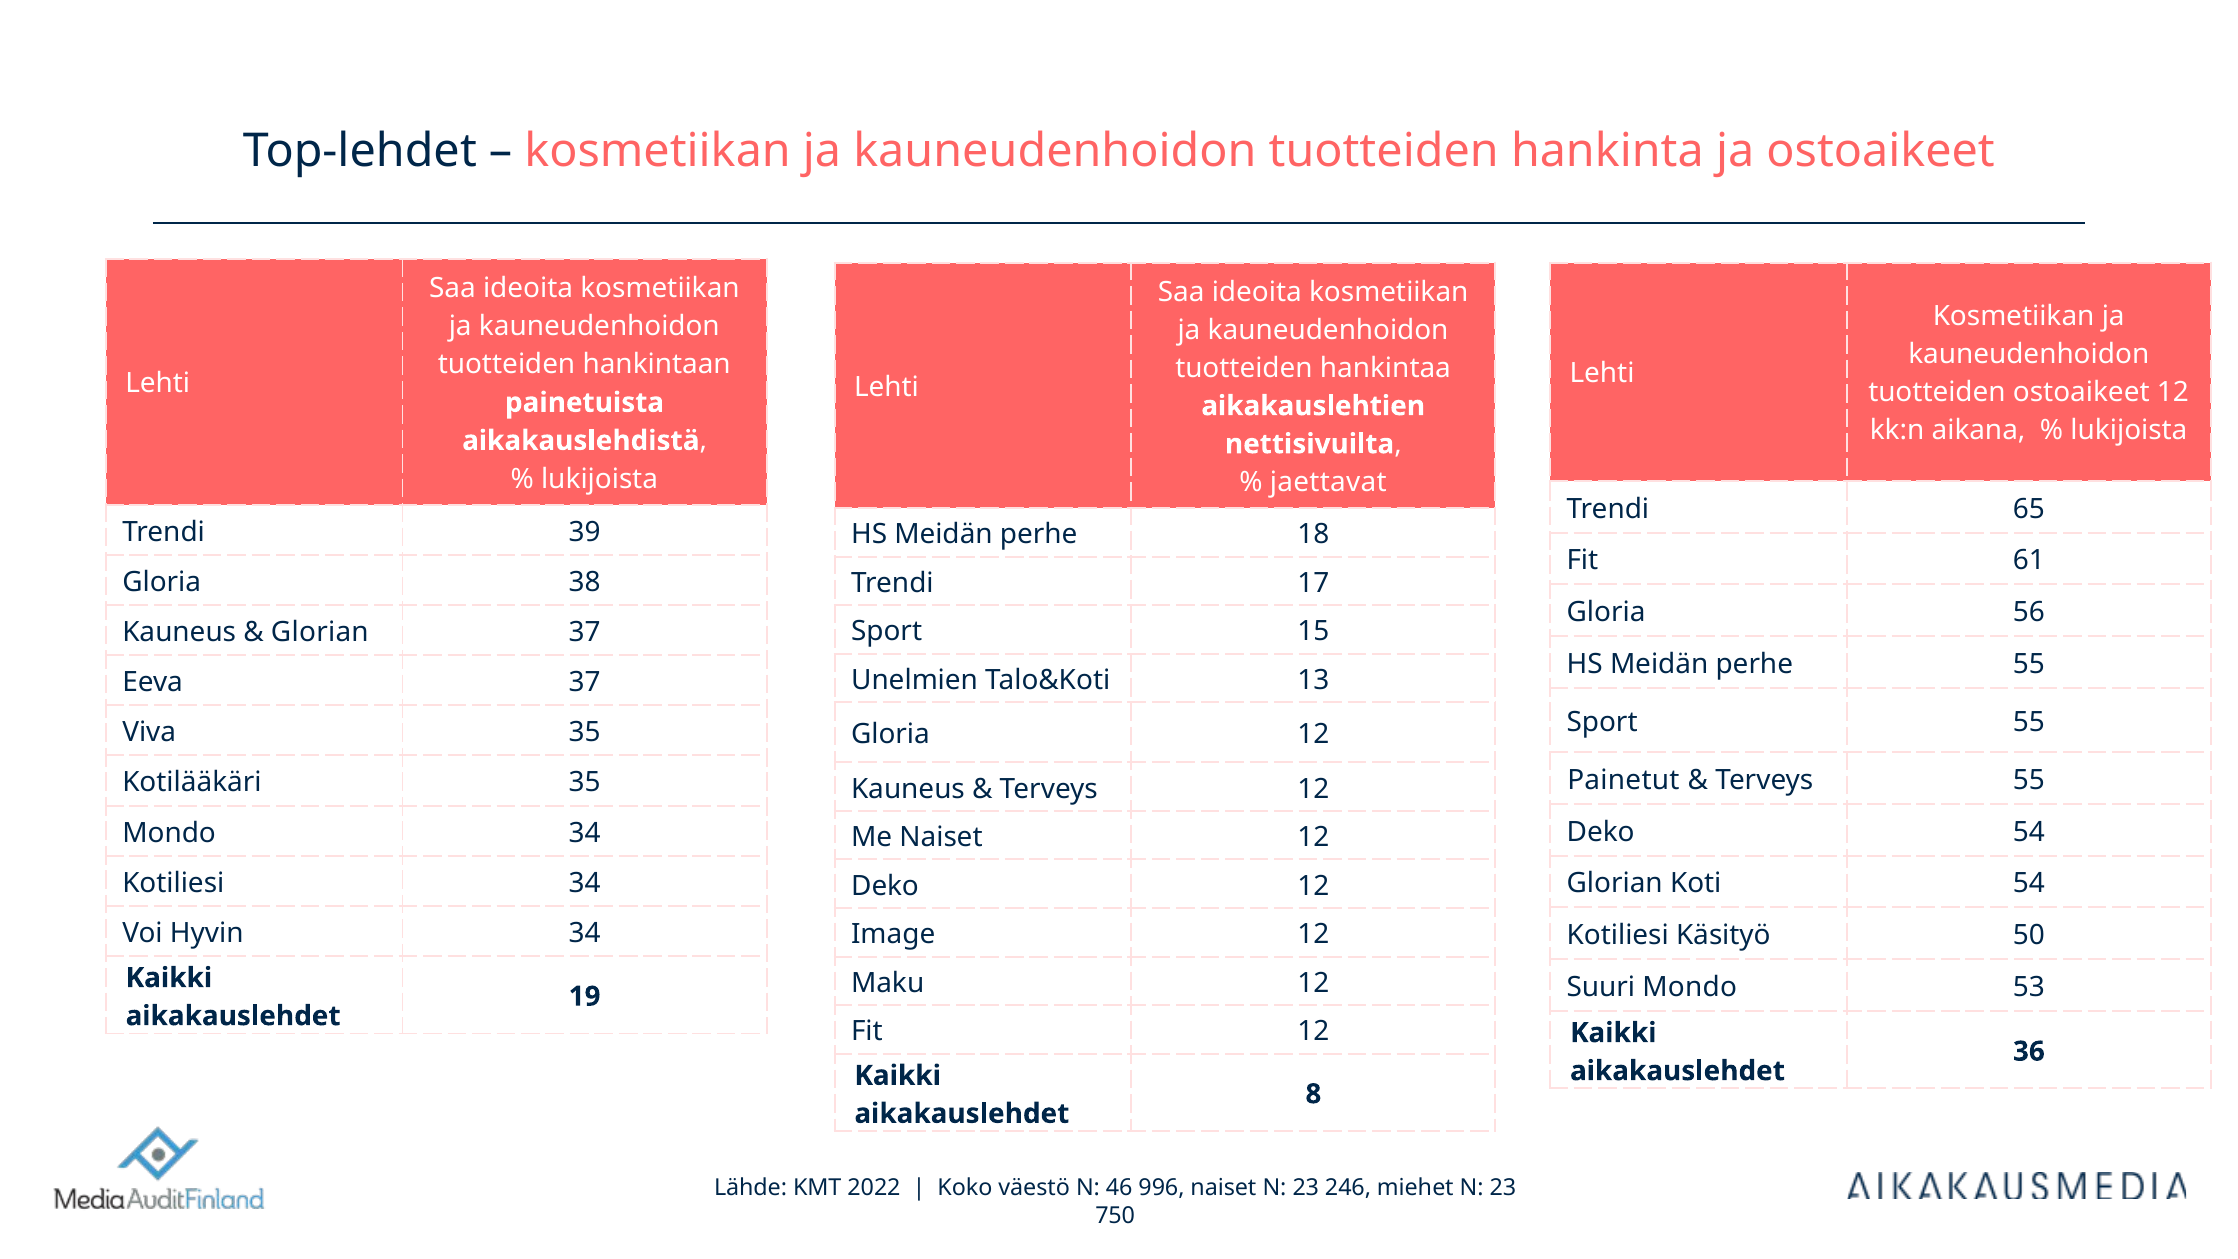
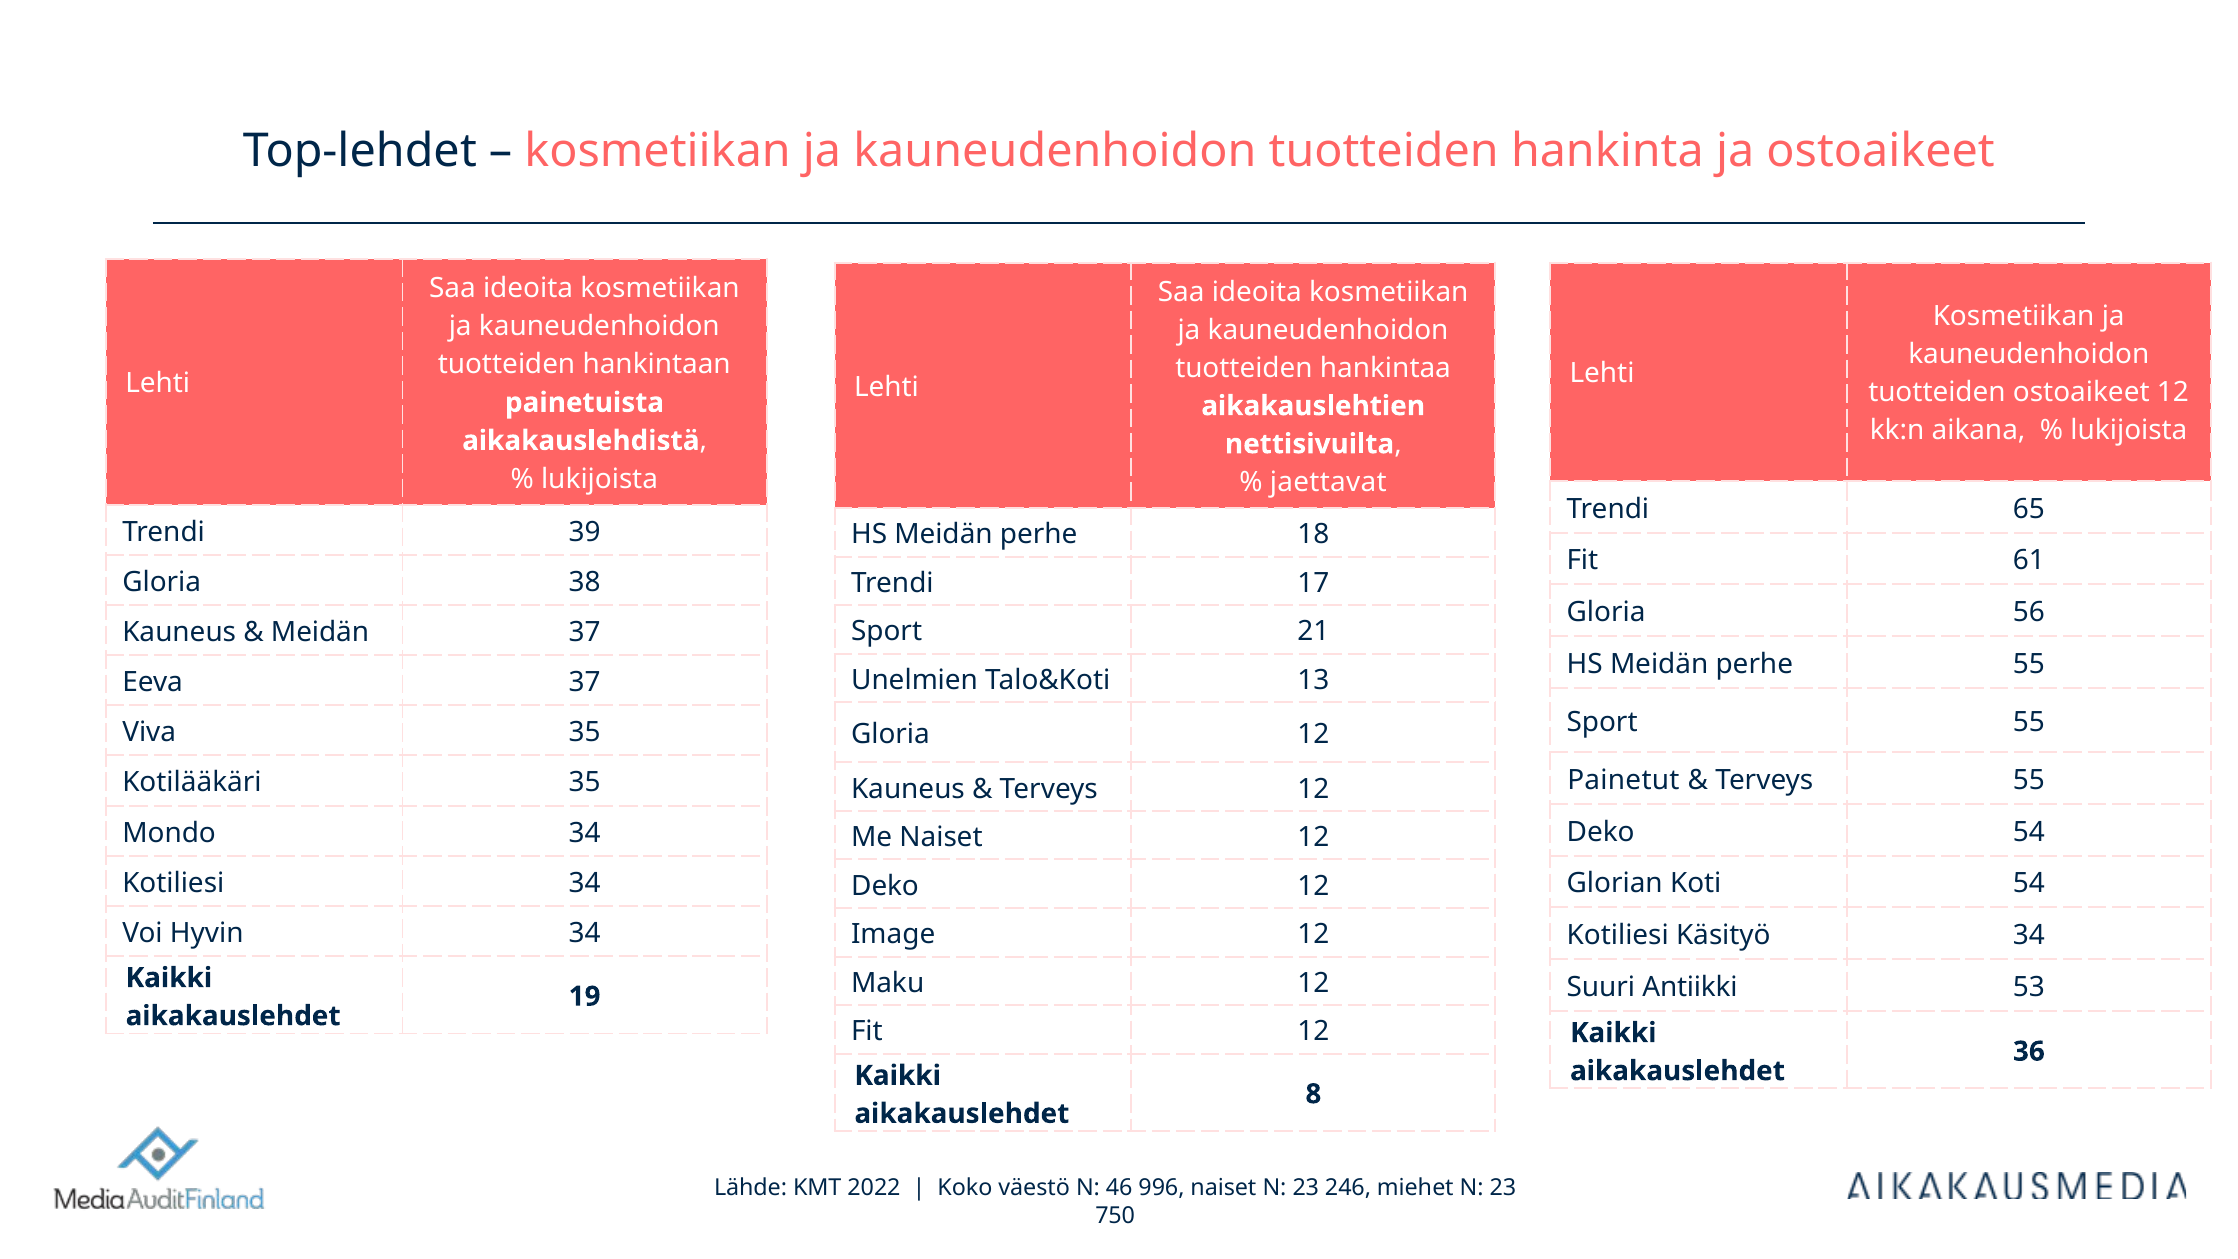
15: 15 -> 21
Glorian at (320, 632): Glorian -> Meidän
Käsityö 50: 50 -> 34
Suuri Mondo: Mondo -> Antiikki
